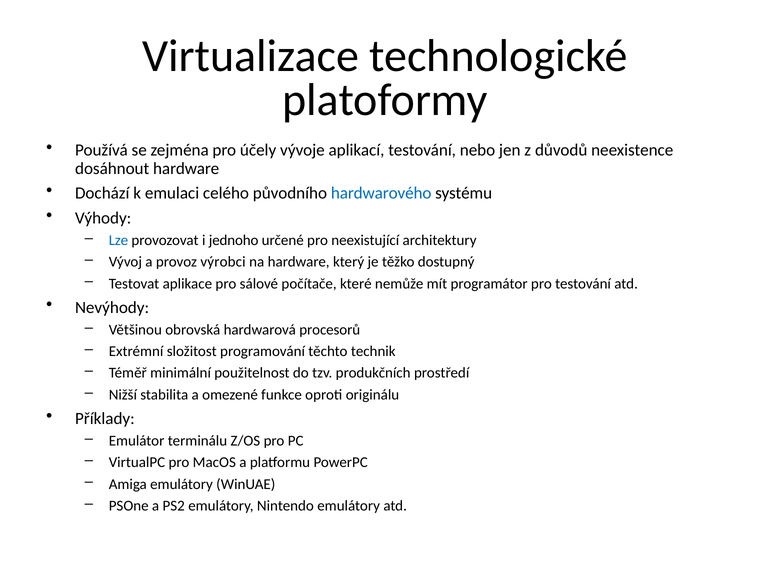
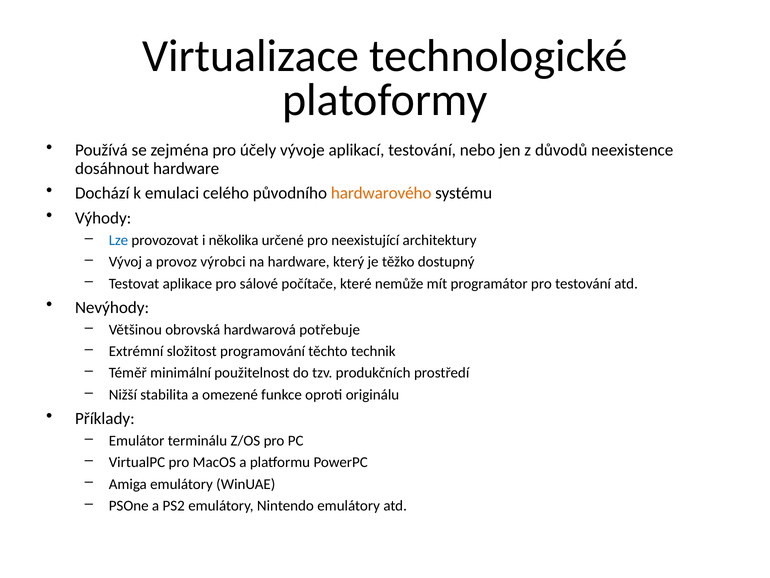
hardwarového colour: blue -> orange
jednoho: jednoho -> několika
procesorů: procesorů -> potřebuje
